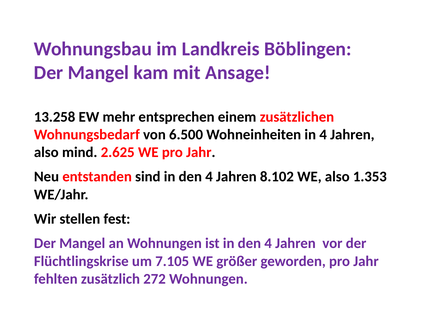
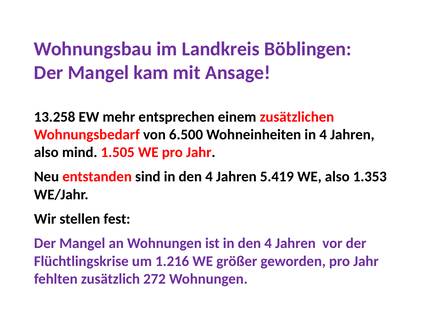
2.625: 2.625 -> 1.505
8.102: 8.102 -> 5.419
7.105: 7.105 -> 1.216
